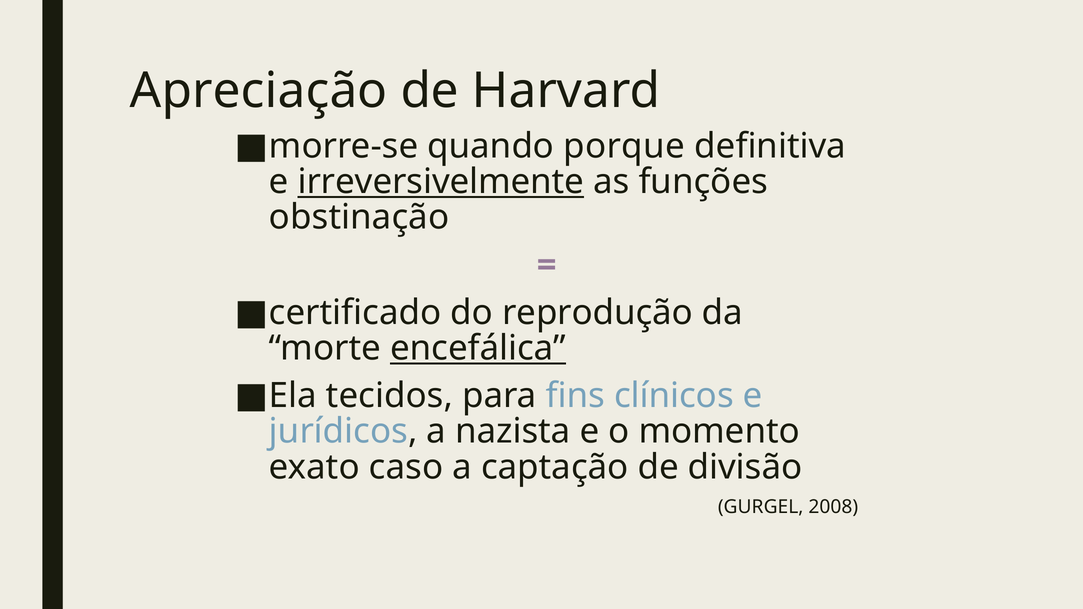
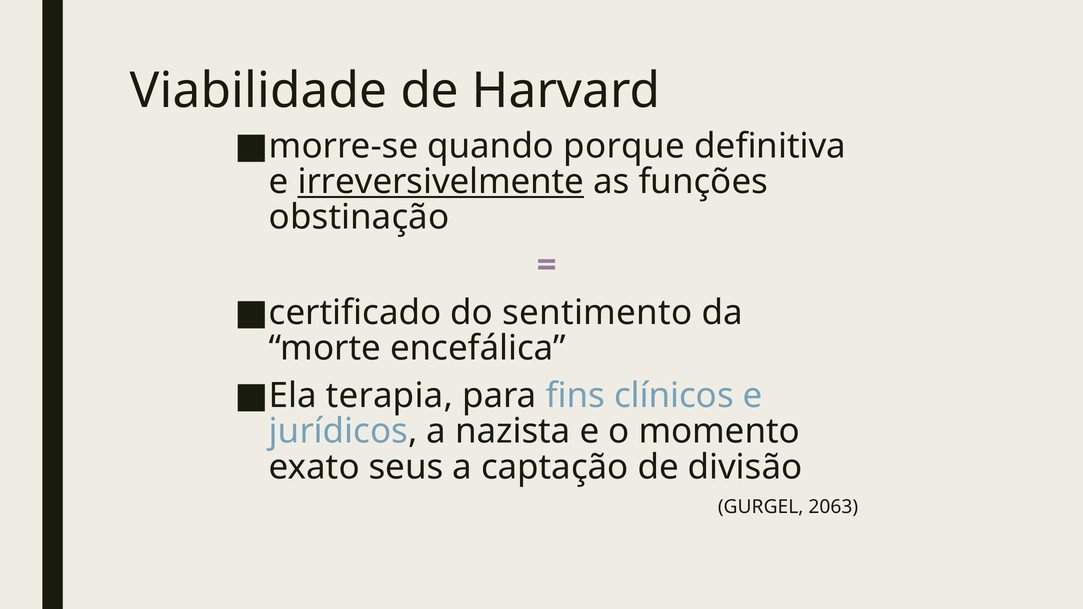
Apreciação: Apreciação -> Viabilidade
reprodução: reprodução -> sentimento
encefálica underline: present -> none
tecidos: tecidos -> terapia
caso: caso -> seus
2008: 2008 -> 2063
